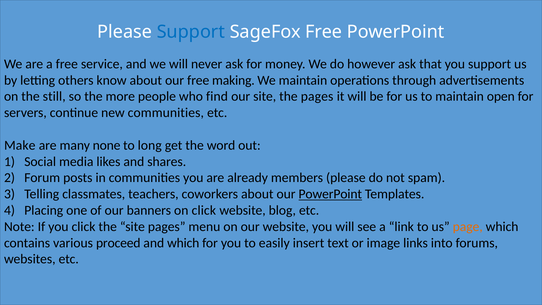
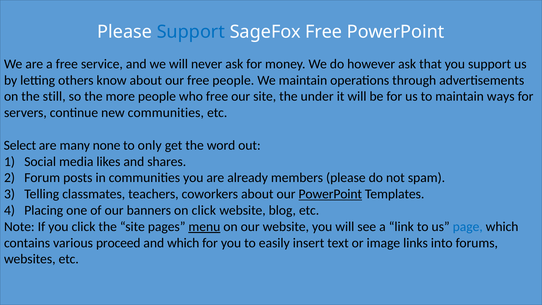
free making: making -> people
who find: find -> free
the pages: pages -> under
open: open -> ways
Make: Make -> Select
long: long -> only
menu underline: none -> present
page colour: orange -> blue
